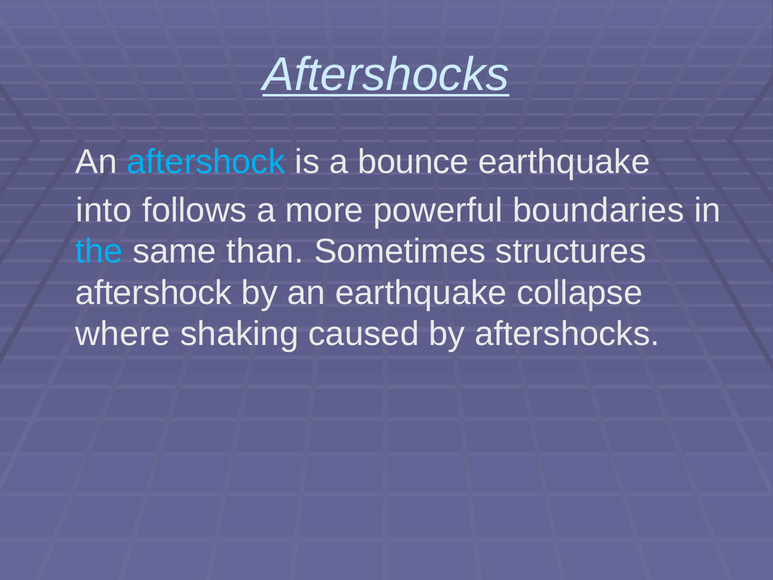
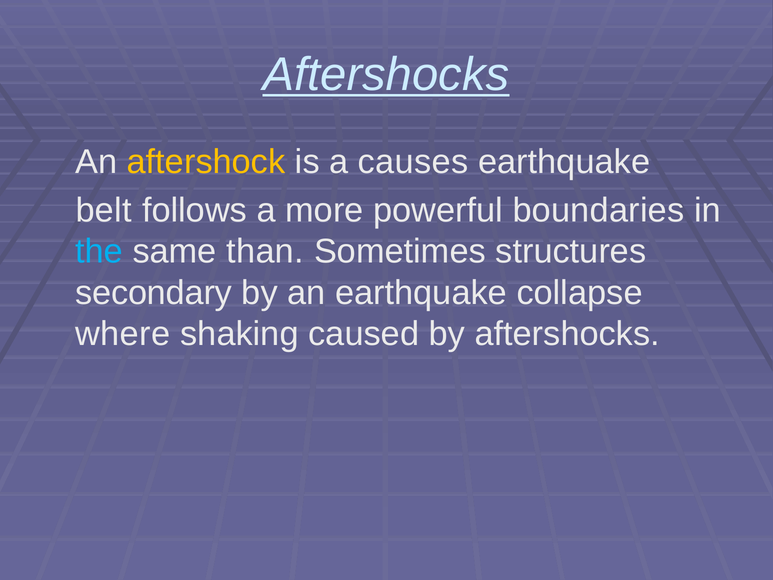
aftershock at (206, 162) colour: light blue -> yellow
bounce: bounce -> causes
into: into -> belt
aftershock at (154, 293): aftershock -> secondary
